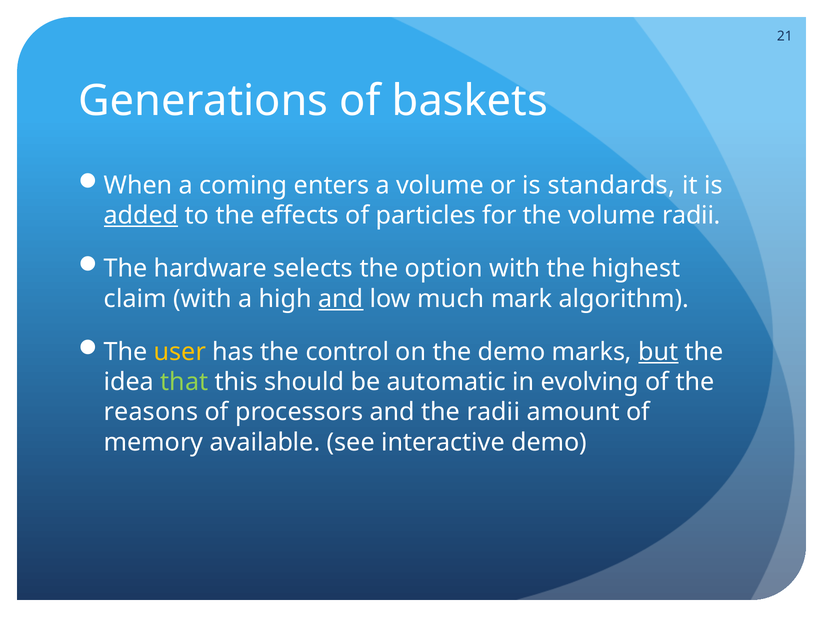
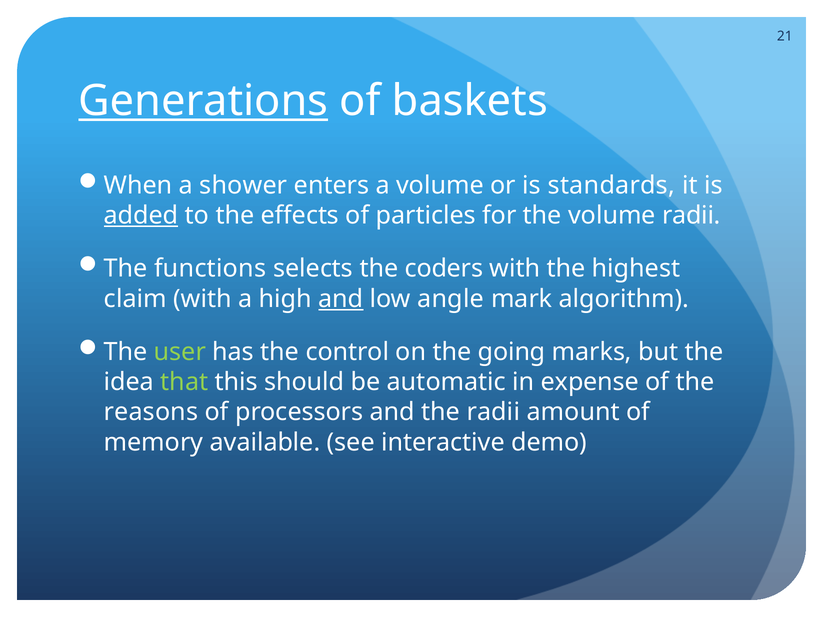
Generations underline: none -> present
coming: coming -> shower
hardware: hardware -> functions
option: option -> coders
much: much -> angle
user colour: yellow -> light green
the demo: demo -> going
but underline: present -> none
evolving: evolving -> expense
